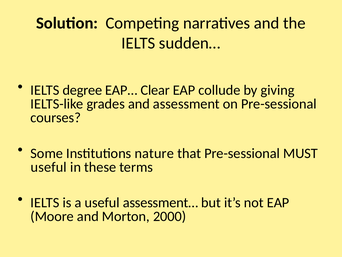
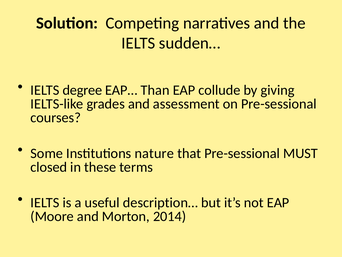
Clear: Clear -> Than
useful at (49, 167): useful -> closed
assessment…: assessment… -> description…
2000: 2000 -> 2014
